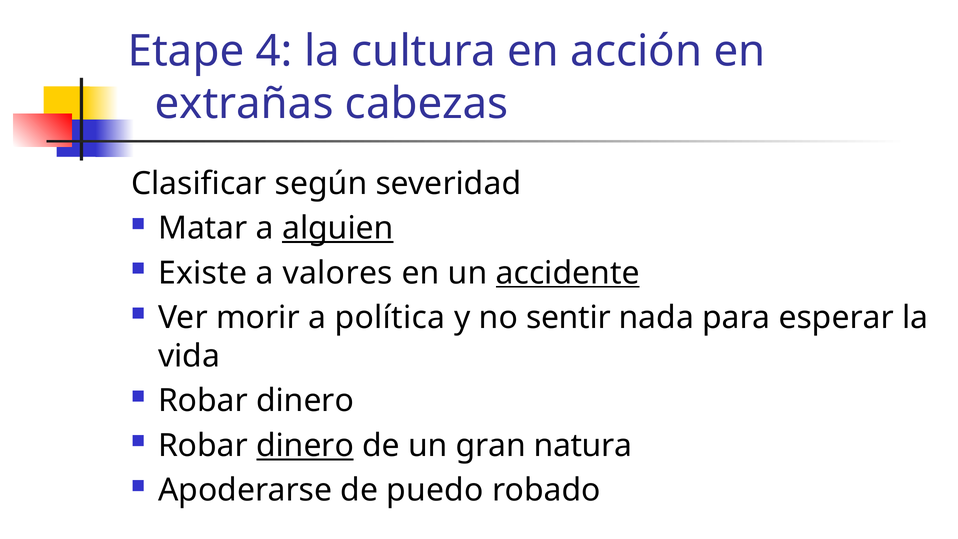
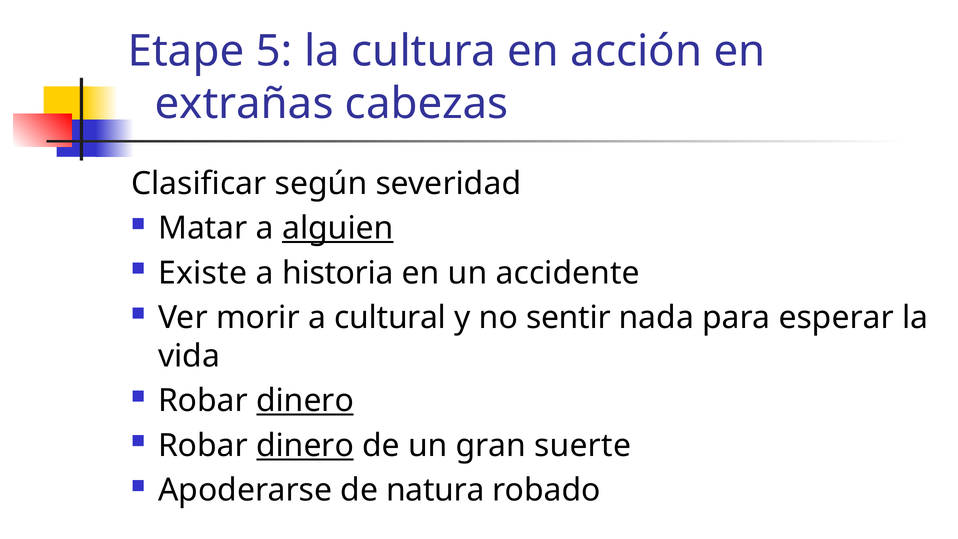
4: 4 -> 5
valores: valores -> historia
accidente underline: present -> none
política: política -> cultural
dinero at (305, 401) underline: none -> present
natura: natura -> suerte
puedo: puedo -> natura
